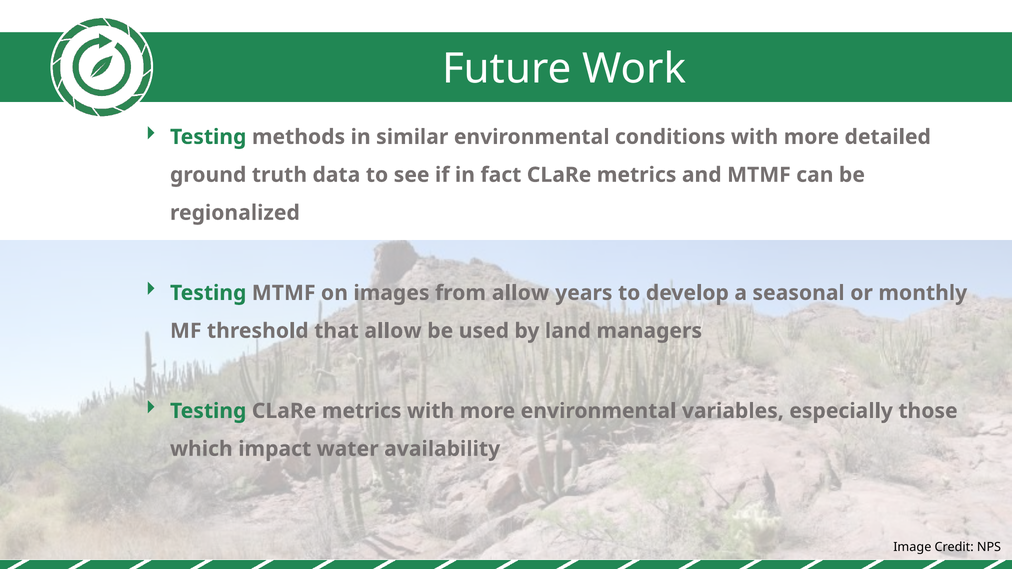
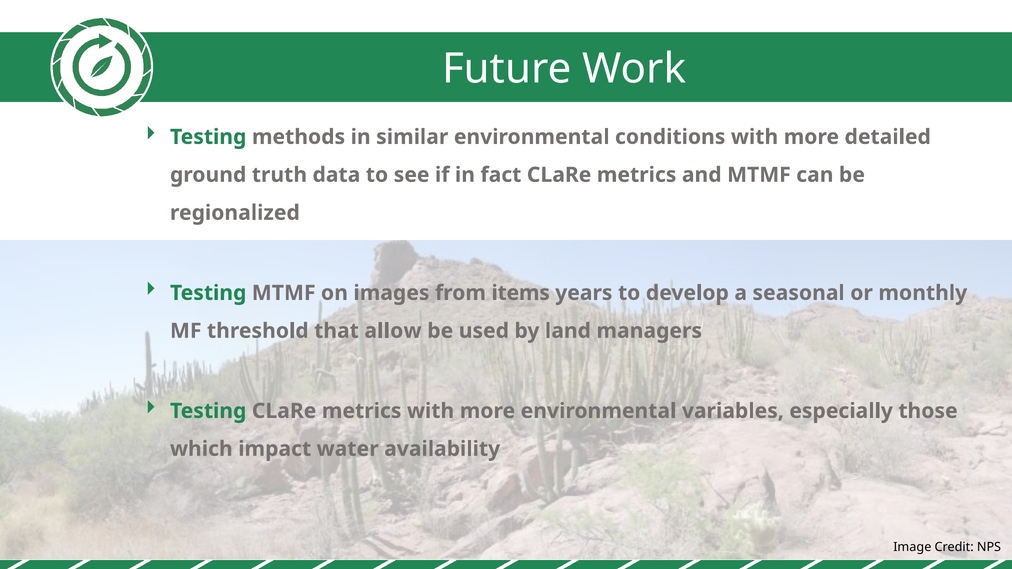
from allow: allow -> items
